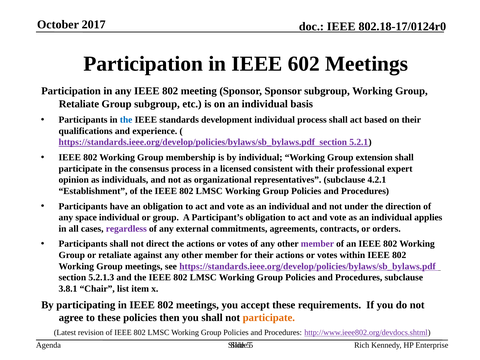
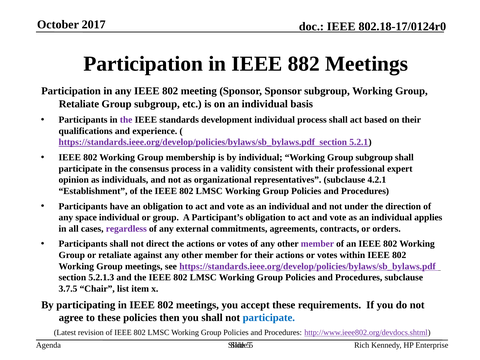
602: 602 -> 882
the at (126, 120) colour: blue -> purple
Working Group extension: extension -> subgroup
licensed: licensed -> validity
3.8.1: 3.8.1 -> 3.7.5
participate at (269, 318) colour: orange -> blue
